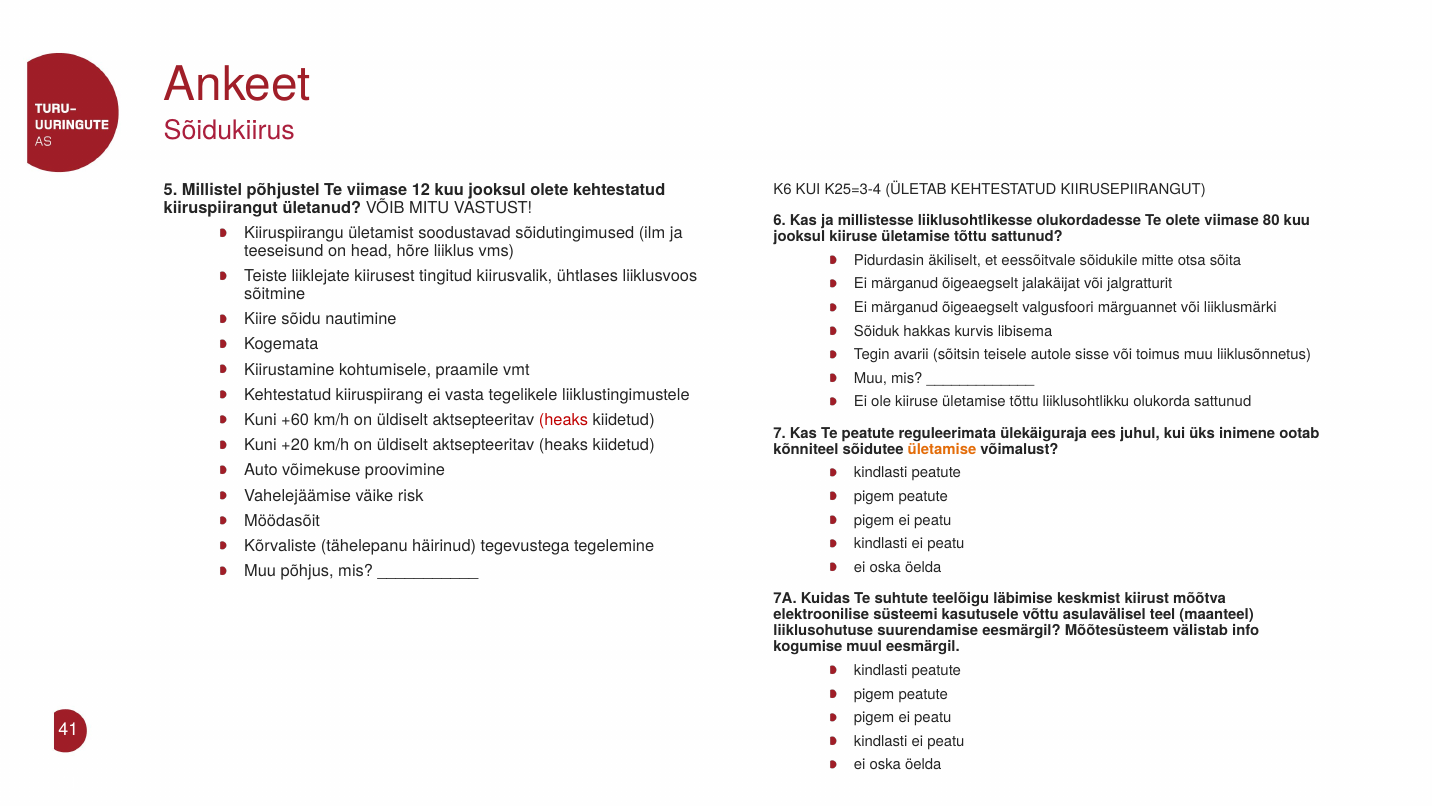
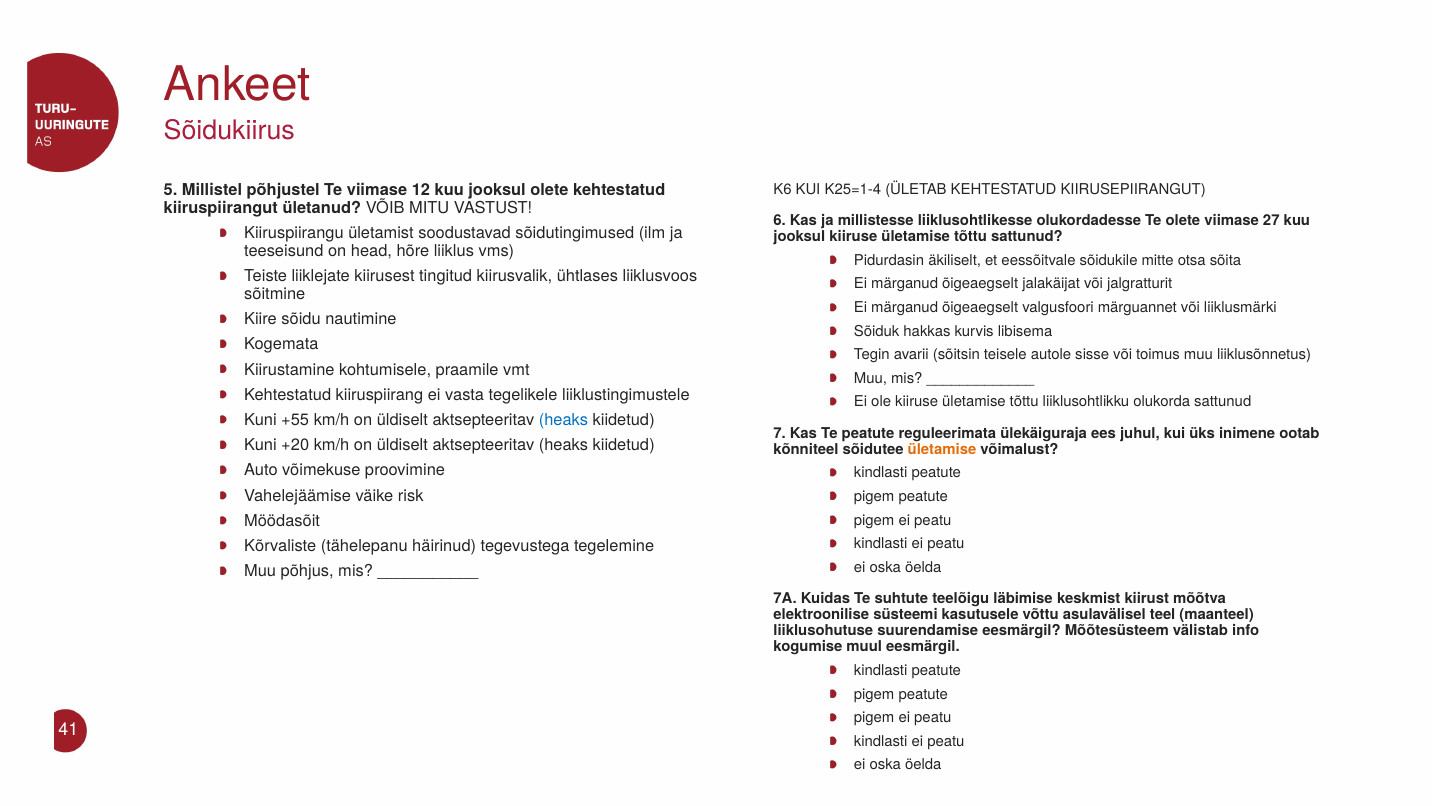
K25=3-4: K25=3-4 -> K25=1-4
80: 80 -> 27
+60: +60 -> +55
heaks at (563, 420) colour: red -> blue
